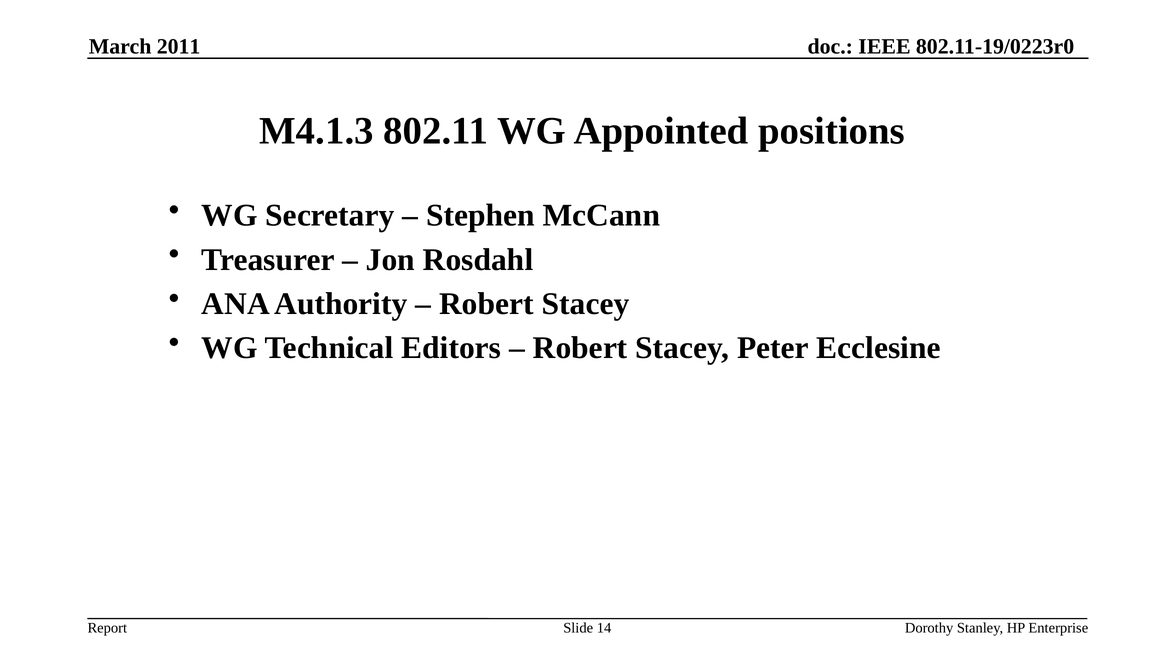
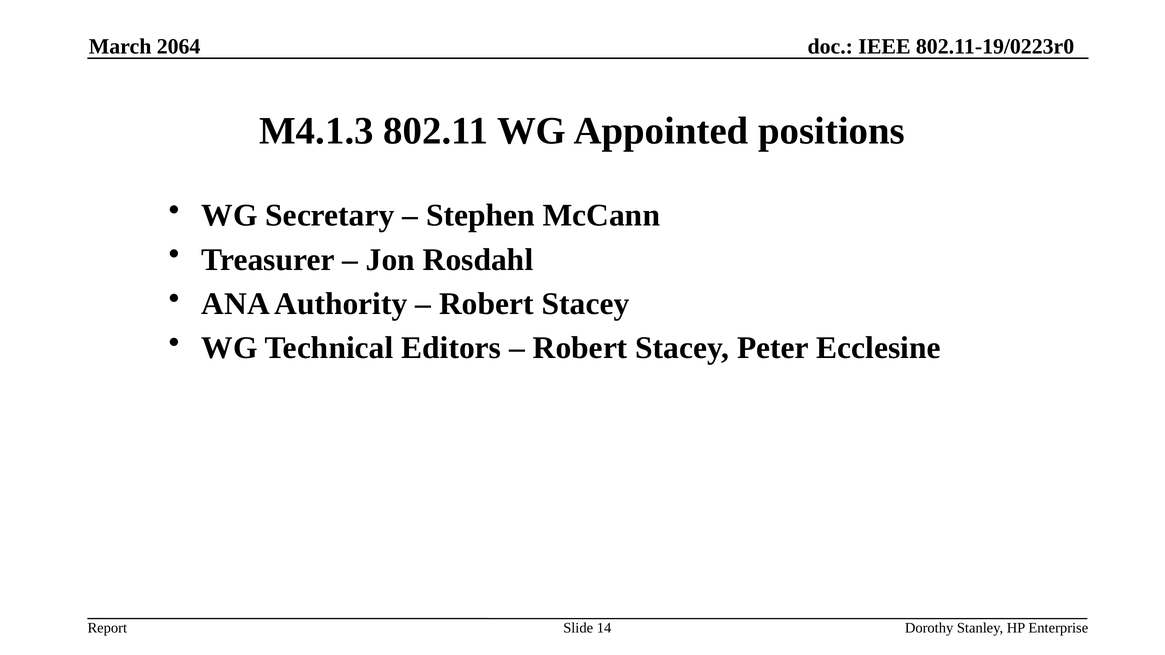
2011: 2011 -> 2064
